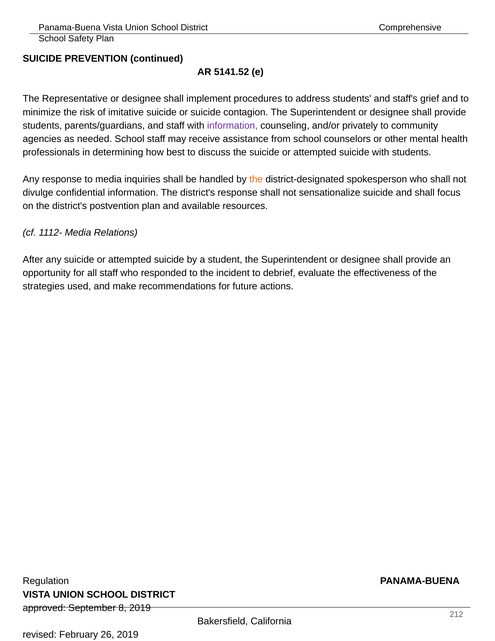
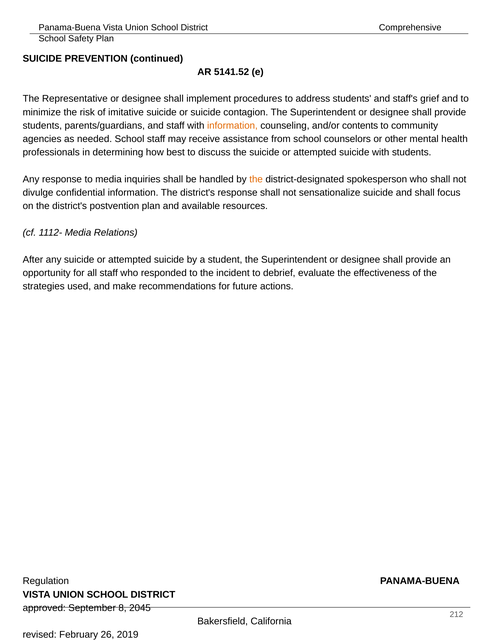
information at (232, 125) colour: purple -> orange
privately: privately -> contents
8 2019: 2019 -> 2045
